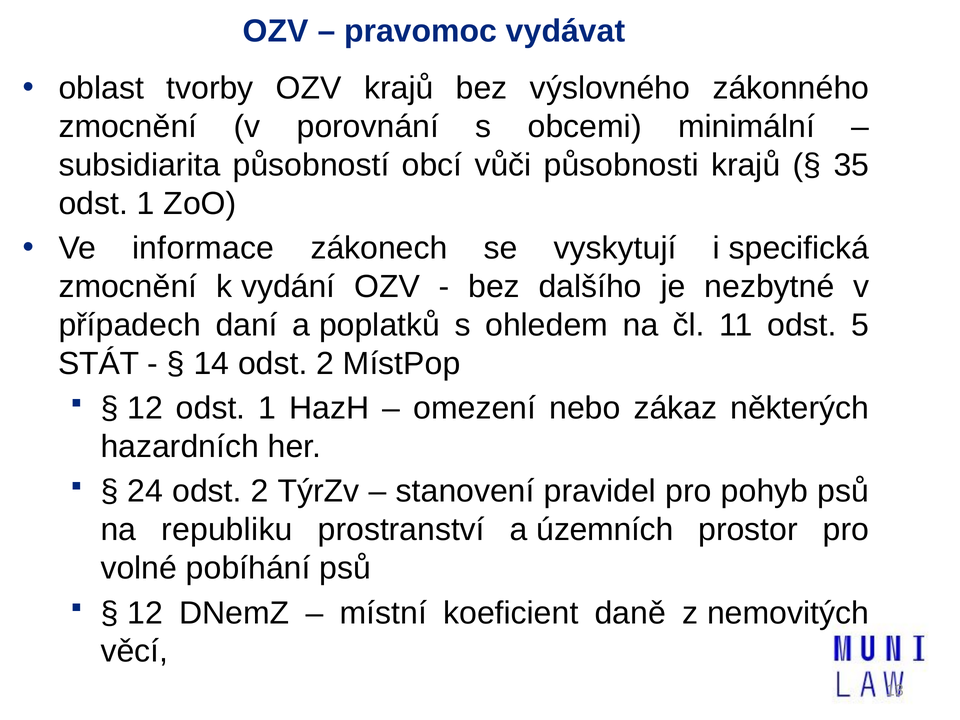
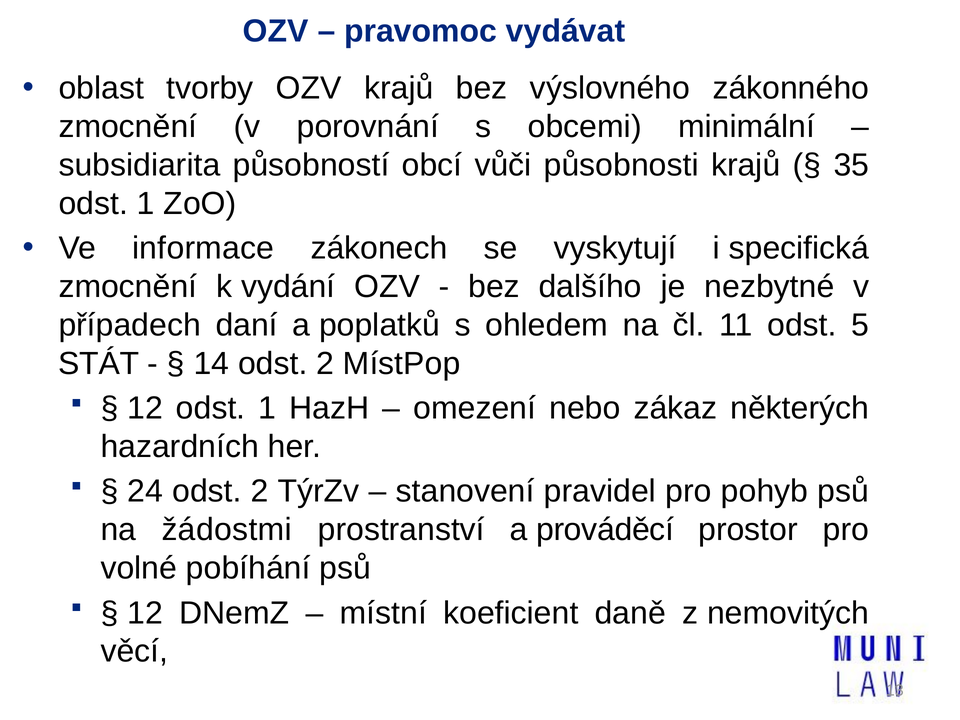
republiku: republiku -> žádostmi
územních: územních -> prováděcí
